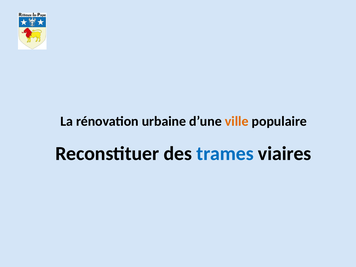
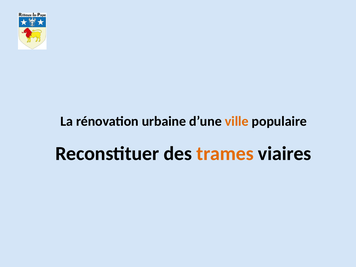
trames colour: blue -> orange
